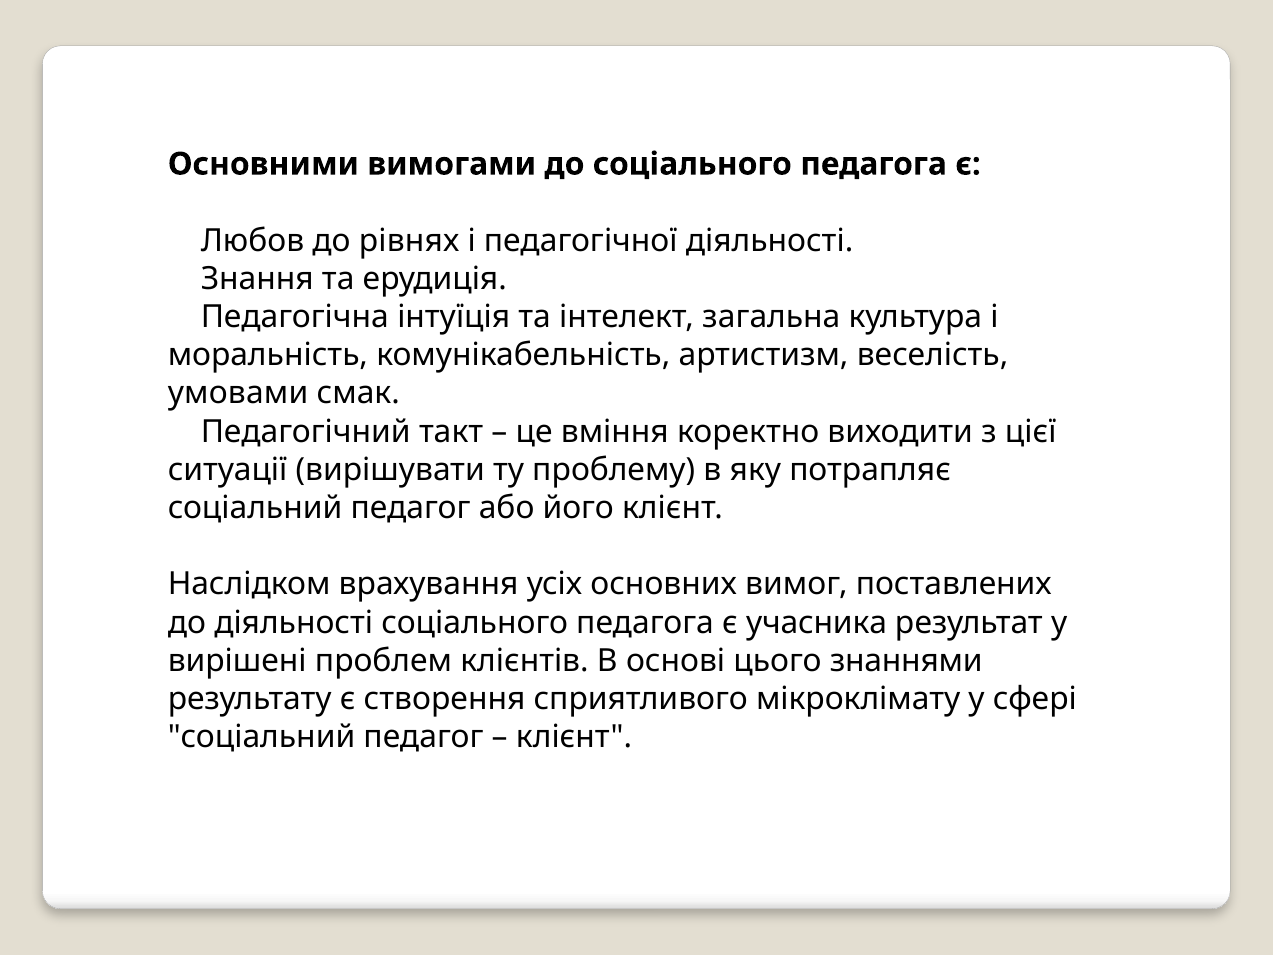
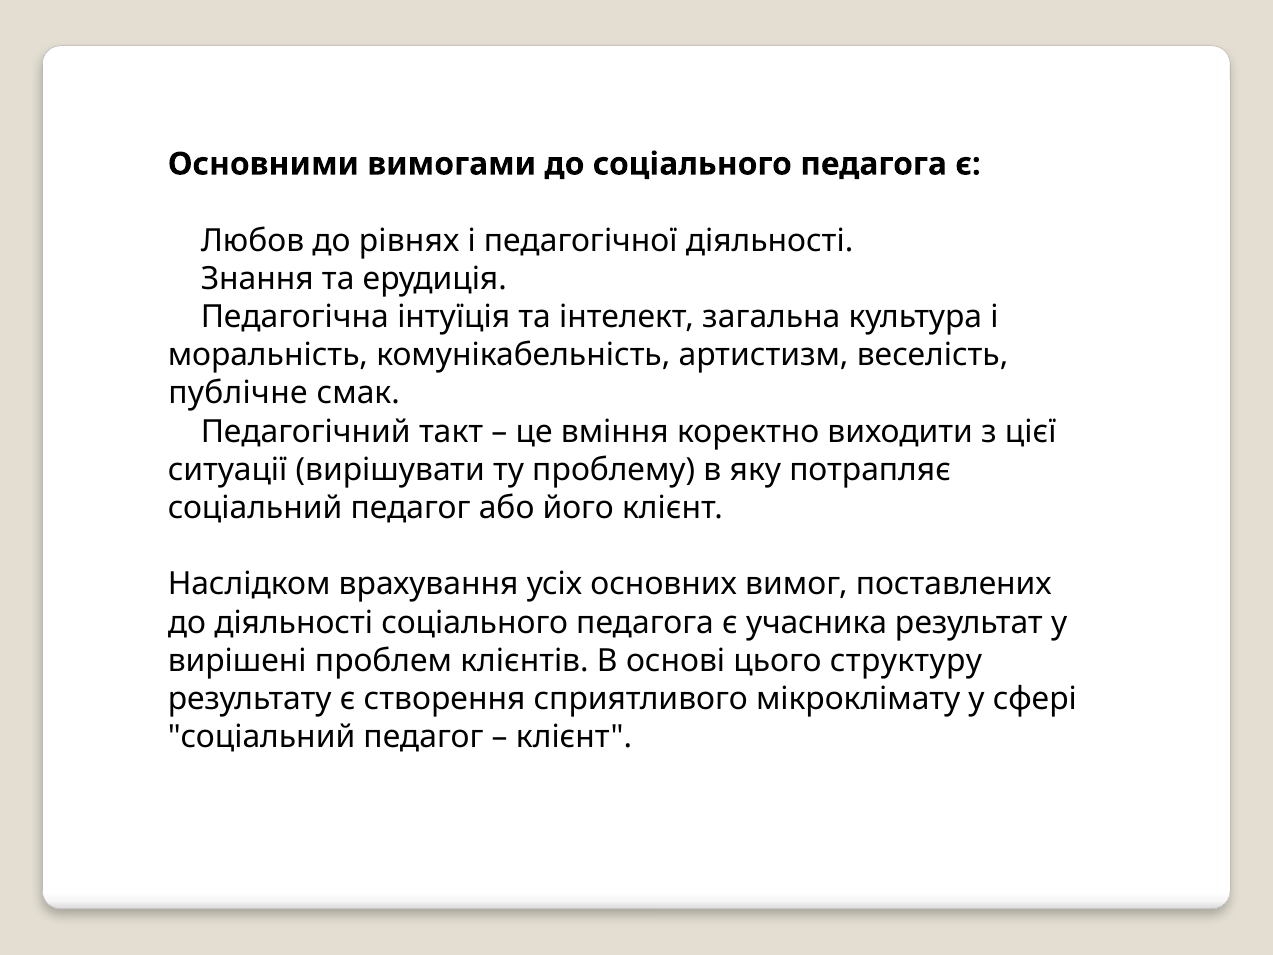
умовами: умовами -> публічне
знаннями: знаннями -> структуру
